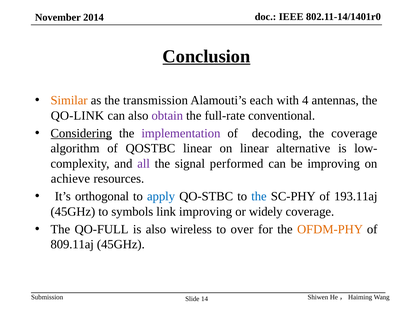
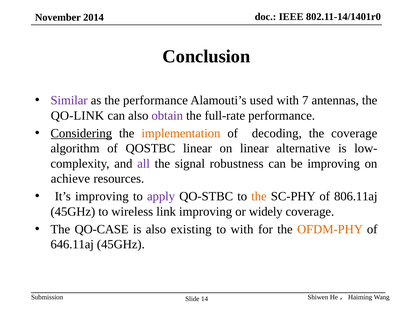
Conclusion underline: present -> none
Similar colour: orange -> purple
the transmission: transmission -> performance
each: each -> used
4: 4 -> 7
full-rate conventional: conventional -> performance
implementation colour: purple -> orange
performed: performed -> robustness
It’s orthogonal: orthogonal -> improving
apply colour: blue -> purple
the at (259, 196) colour: blue -> orange
193.11aj: 193.11aj -> 806.11aj
symbols: symbols -> wireless
QO-FULL: QO-FULL -> QO-CASE
wireless: wireless -> existing
to over: over -> with
809.11aj: 809.11aj -> 646.11aj
